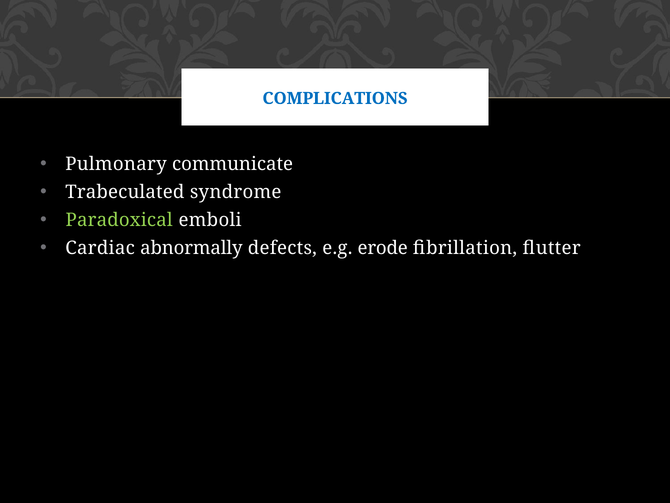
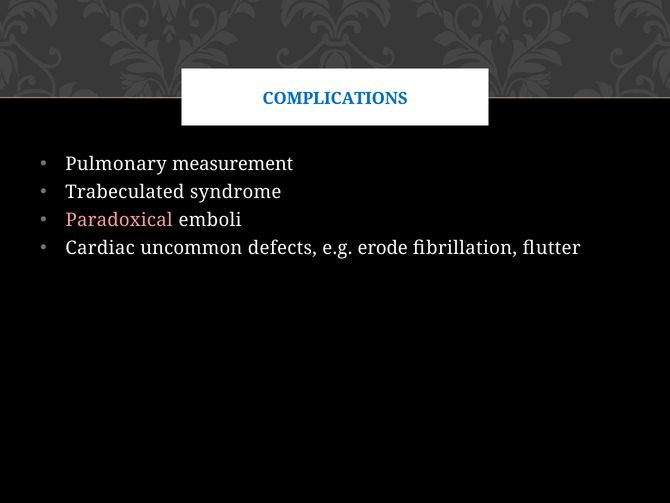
communicate: communicate -> measurement
Paradoxical colour: light green -> pink
abnormally: abnormally -> uncommon
